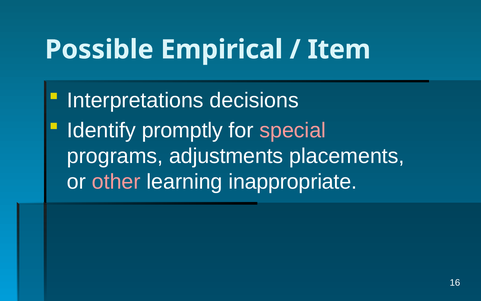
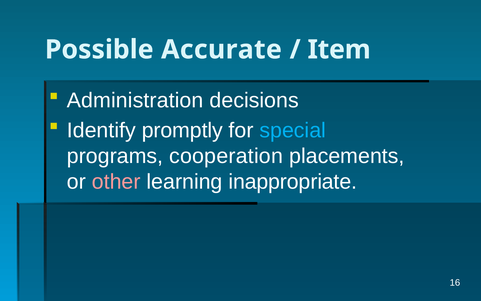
Empirical: Empirical -> Accurate
Interpretations: Interpretations -> Administration
special colour: pink -> light blue
adjustments: adjustments -> cooperation
